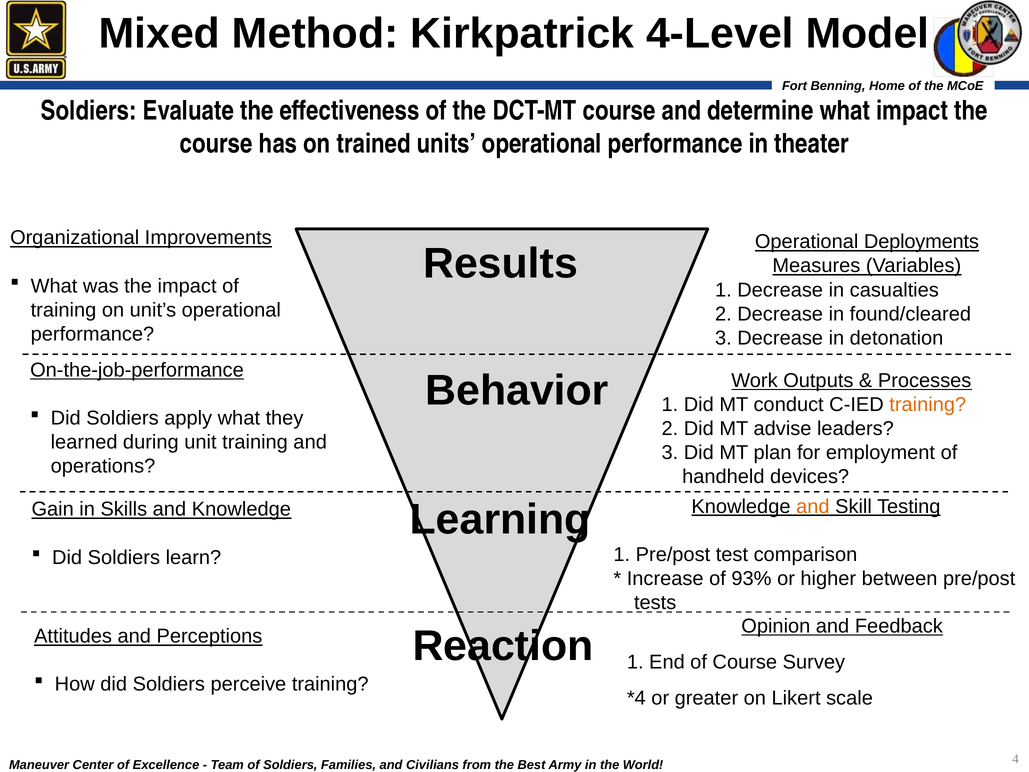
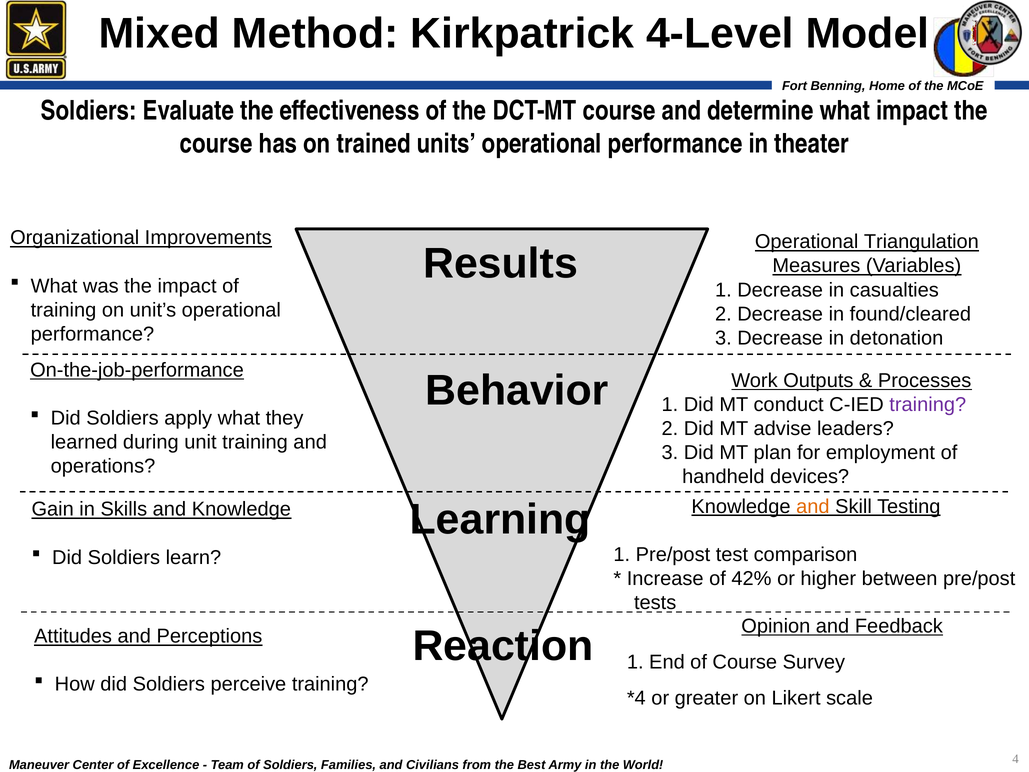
Deployments: Deployments -> Triangulation
training at (928, 404) colour: orange -> purple
93%: 93% -> 42%
